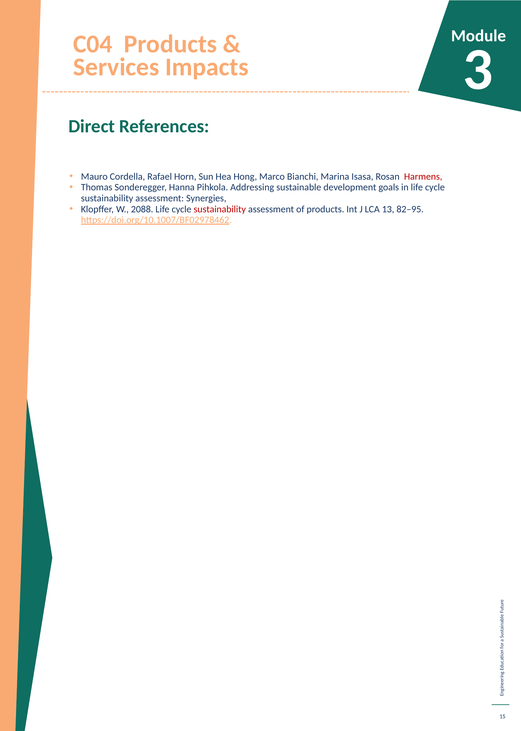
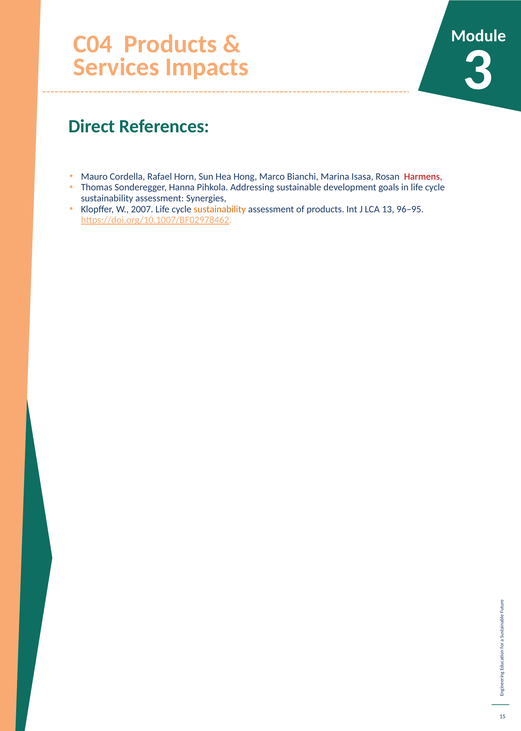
2088: 2088 -> 2007
sustainability at (220, 209) colour: red -> orange
82–95: 82–95 -> 96–95
